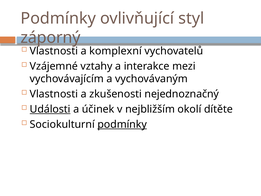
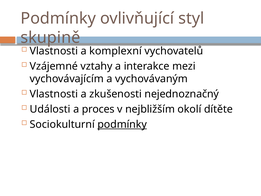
záporný: záporný -> skupině
Události underline: present -> none
účinek: účinek -> proces
